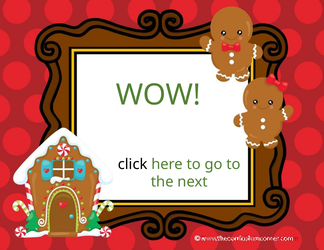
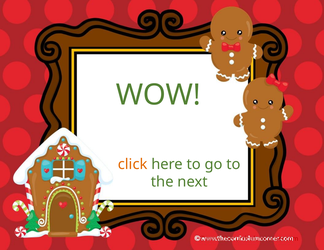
click colour: black -> orange
